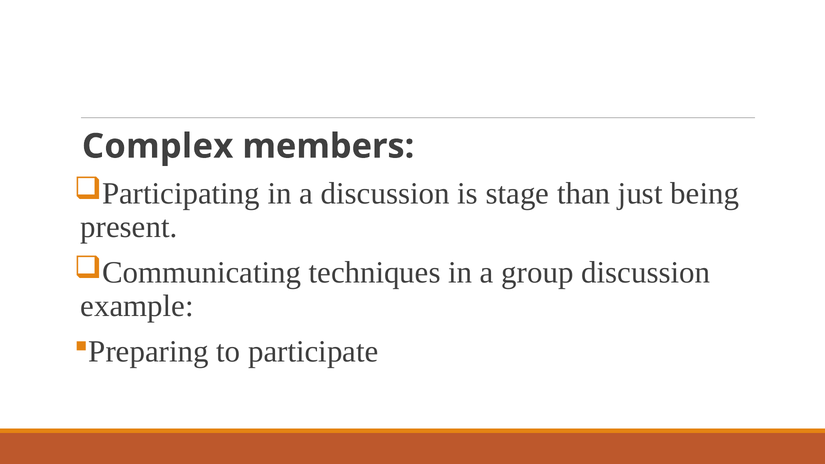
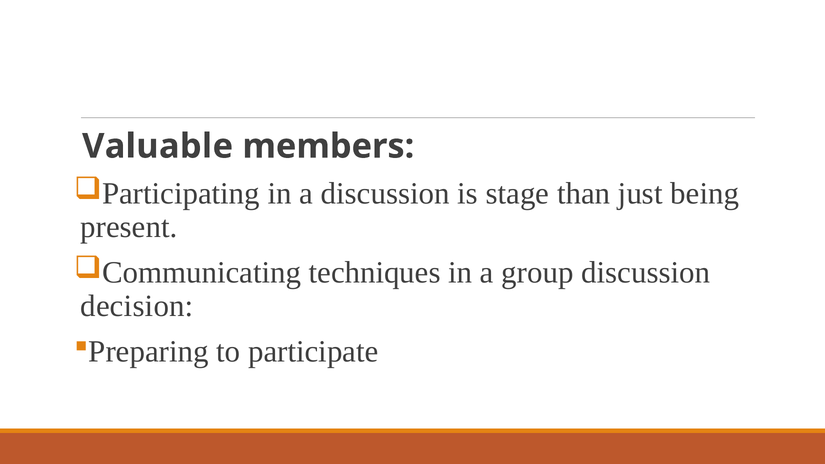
Complex: Complex -> Valuable
example: example -> decision
